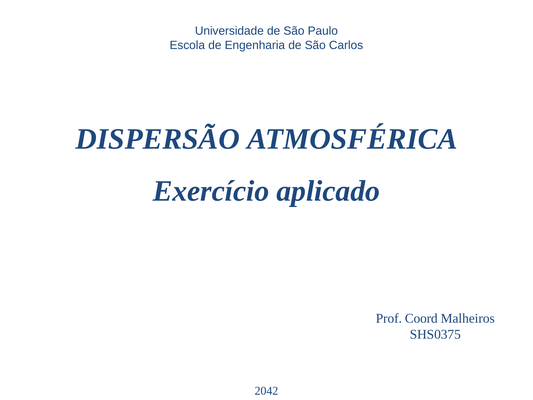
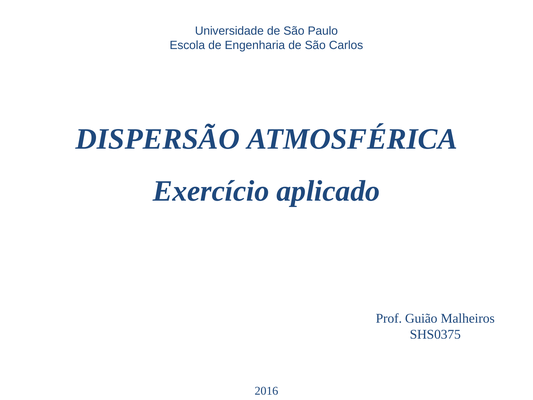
Coord: Coord -> Guião
2042: 2042 -> 2016
